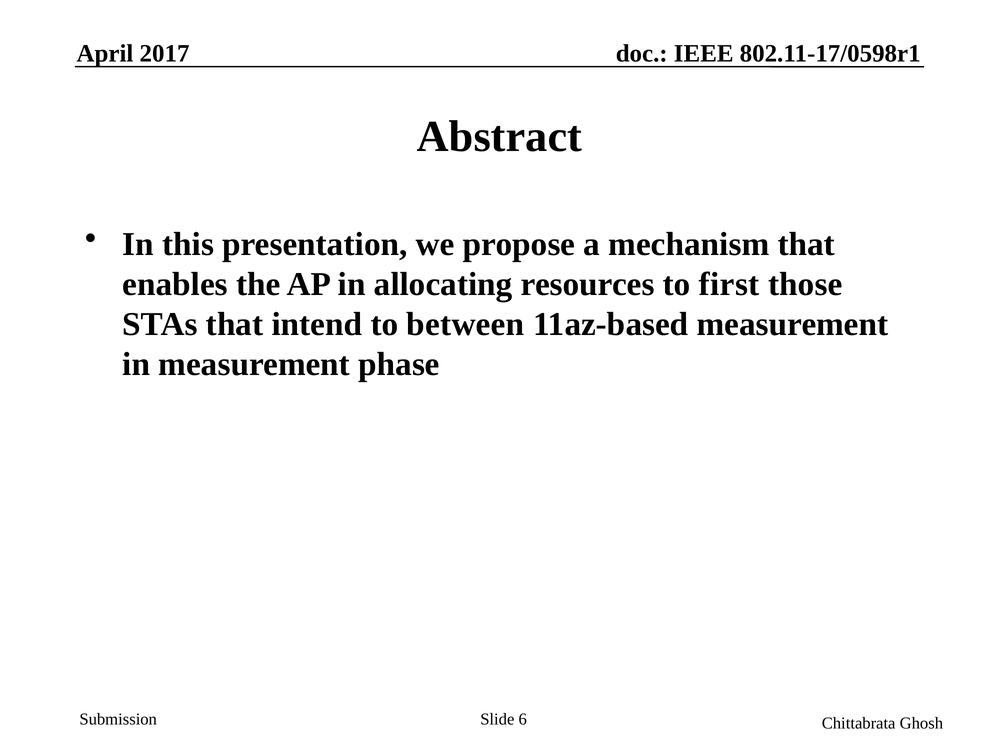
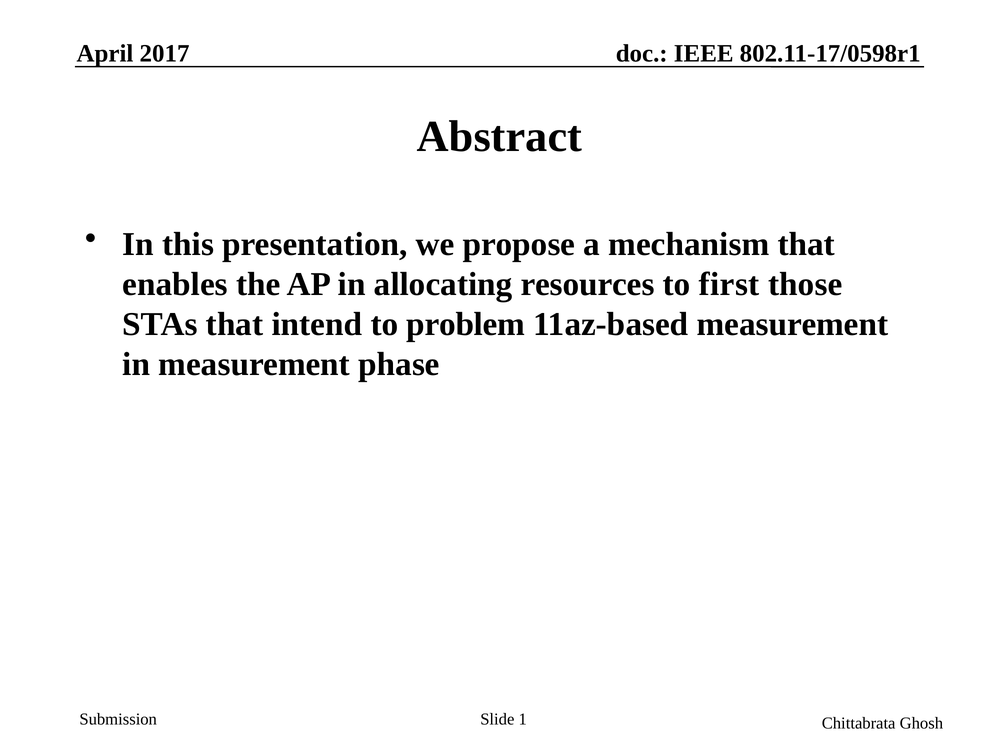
between: between -> problem
6: 6 -> 1
